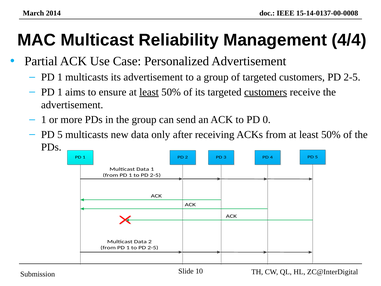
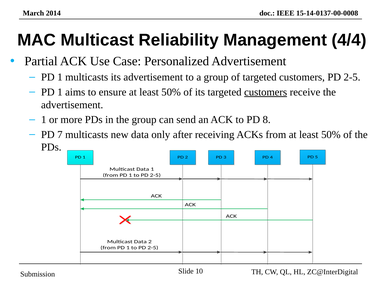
least at (149, 92) underline: present -> none
0: 0 -> 8
5 at (60, 134): 5 -> 7
